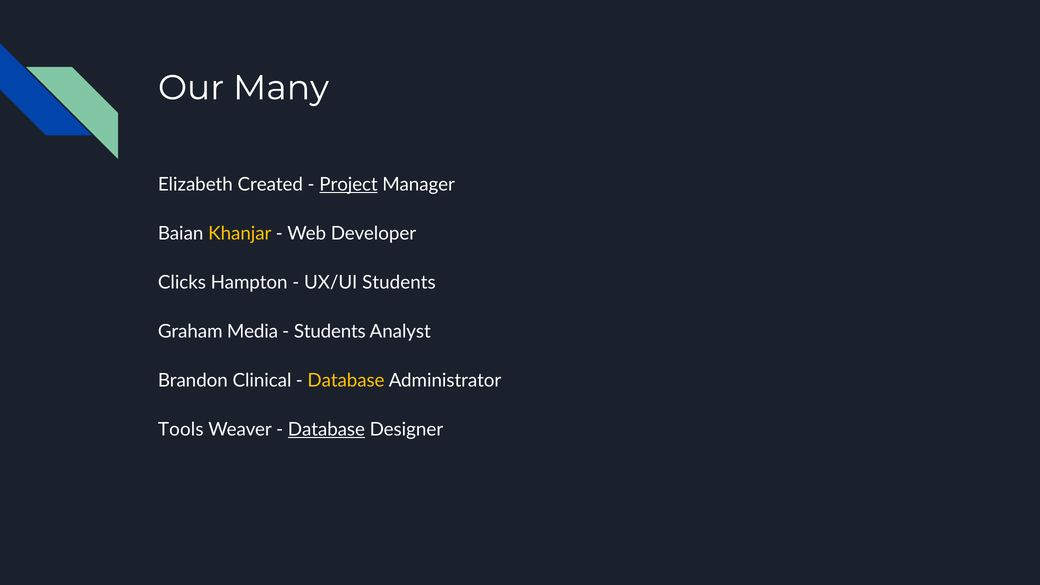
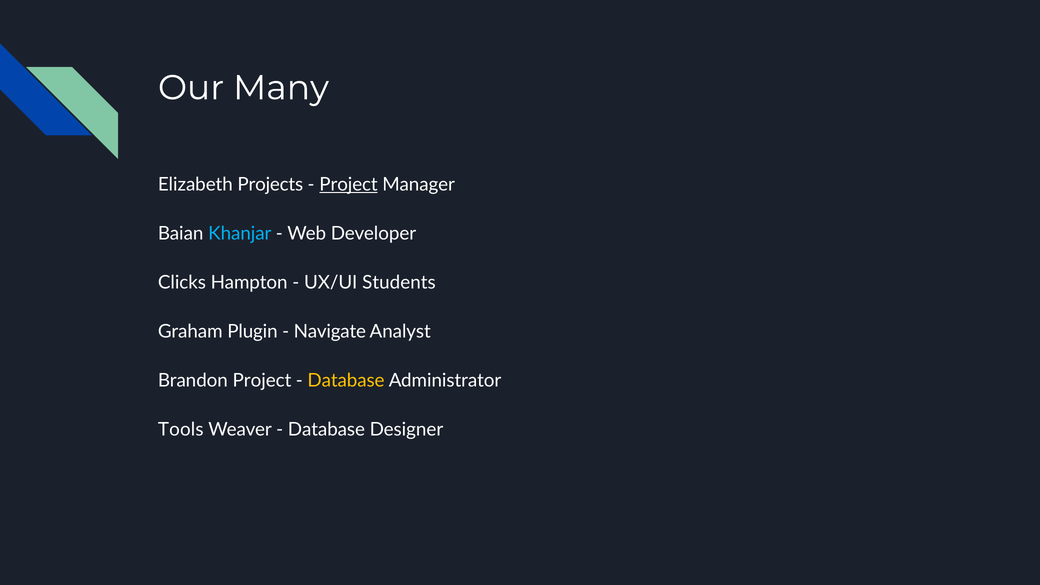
Created: Created -> Projects
Khanjar colour: yellow -> light blue
Media: Media -> Plugin
Students at (330, 332): Students -> Navigate
Brandon Clinical: Clinical -> Project
Database at (326, 430) underline: present -> none
